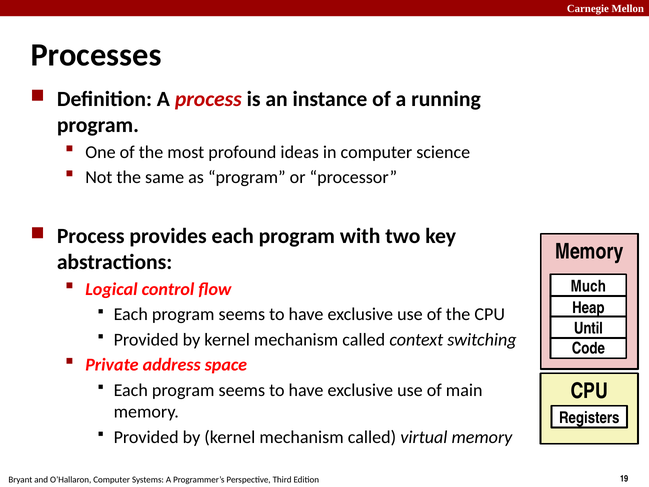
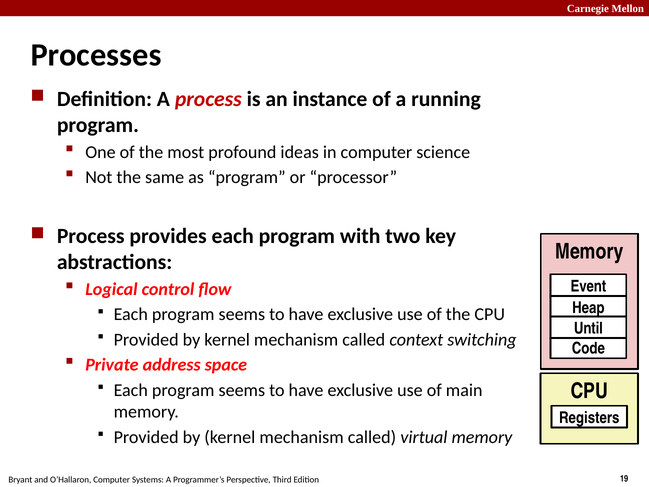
Much: Much -> Event
